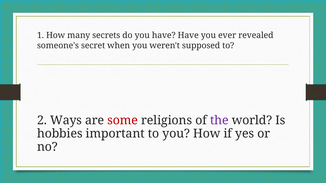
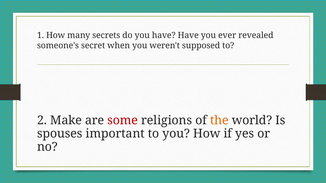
Ways: Ways -> Make
the colour: purple -> orange
hobbies: hobbies -> spouses
